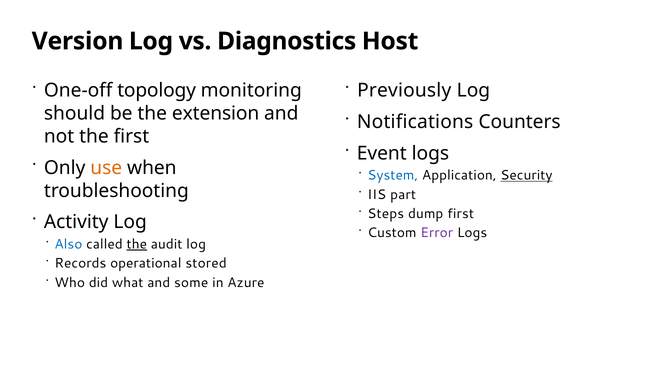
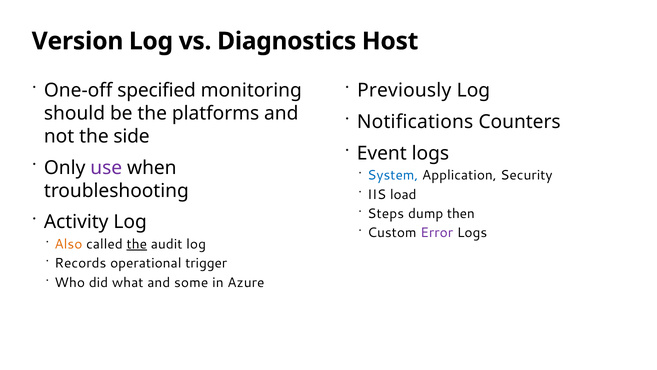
topology: topology -> specified
extension: extension -> platforms
the first: first -> side
use colour: orange -> purple
Security underline: present -> none
part: part -> load
dump first: first -> then
Also colour: blue -> orange
stored: stored -> trigger
